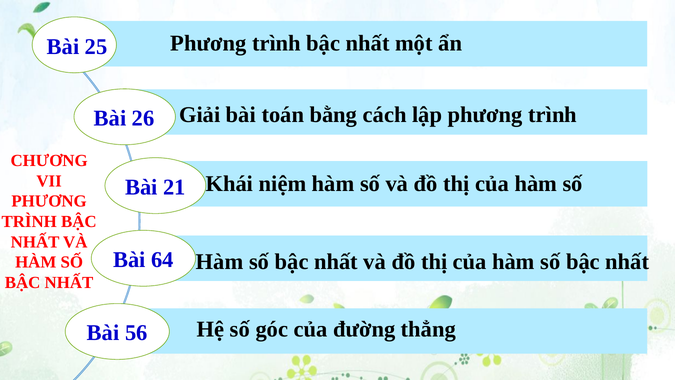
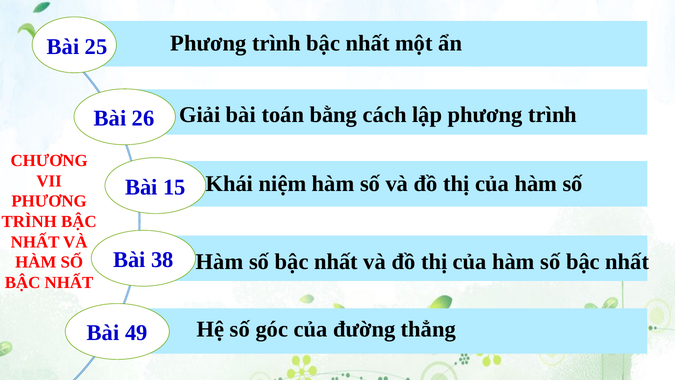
21: 21 -> 15
64: 64 -> 38
56: 56 -> 49
